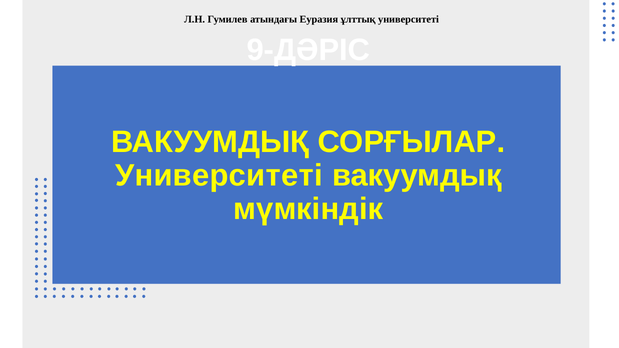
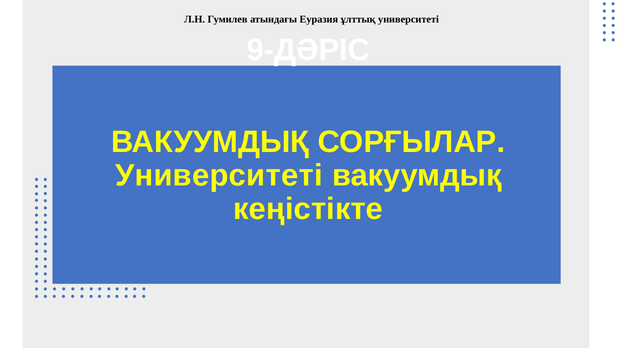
мүмкіндік: мүмкіндік -> кеңістікте
